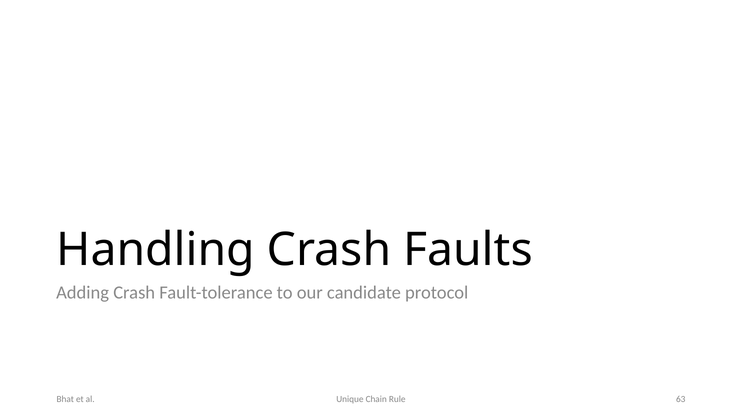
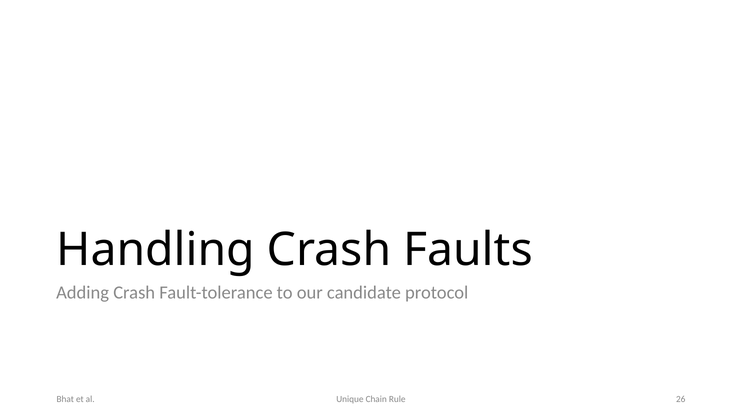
63: 63 -> 26
